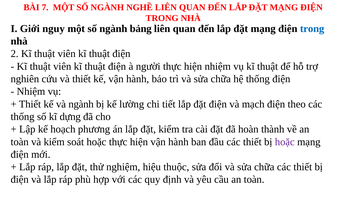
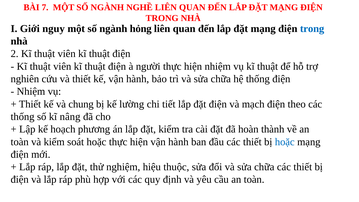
bảng: bảng -> hỏng
và ngành: ngành -> chung
dựng: dựng -> nâng
hoặc at (285, 142) colour: purple -> blue
